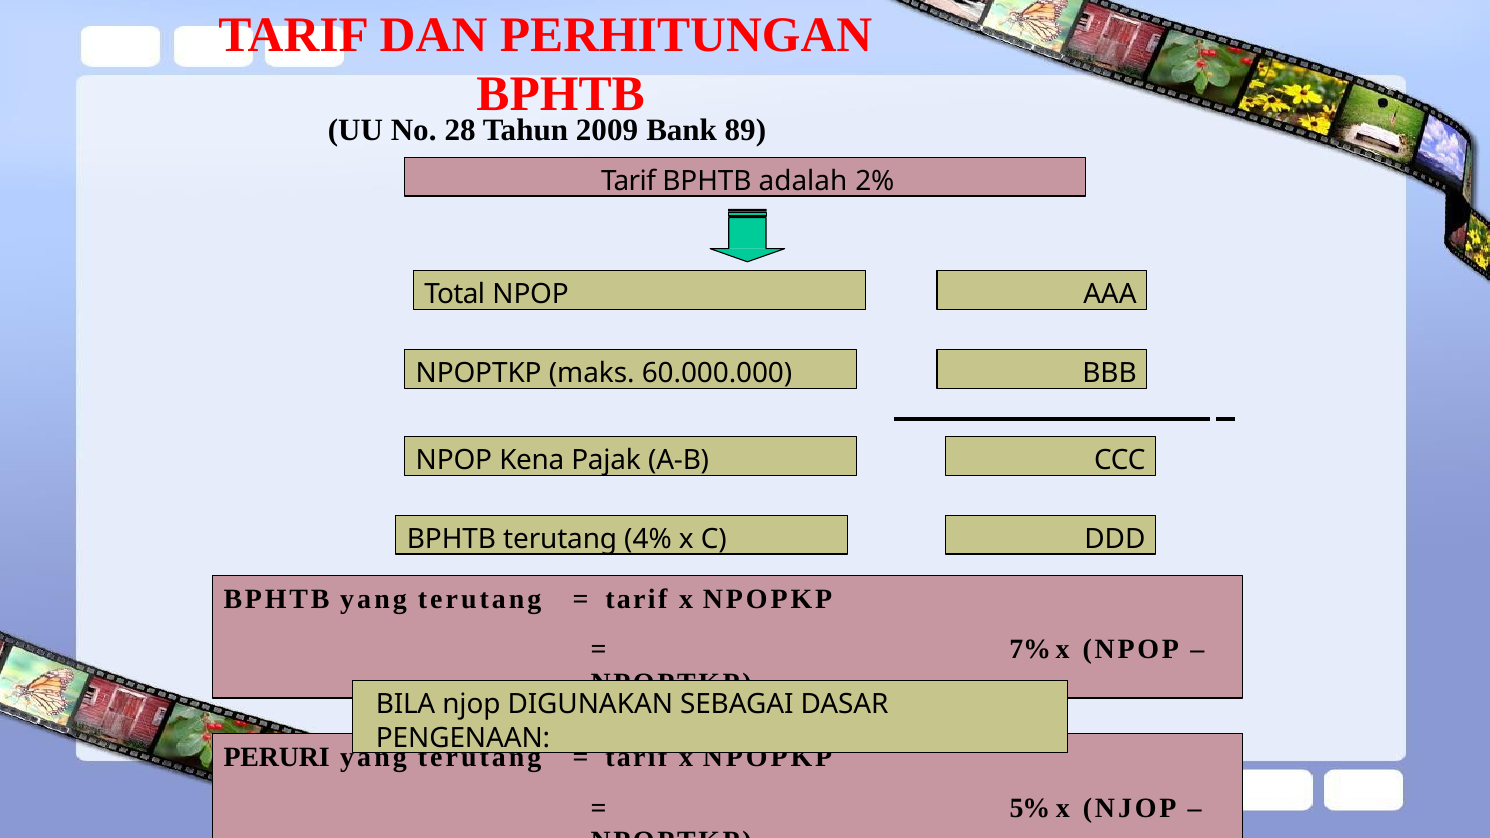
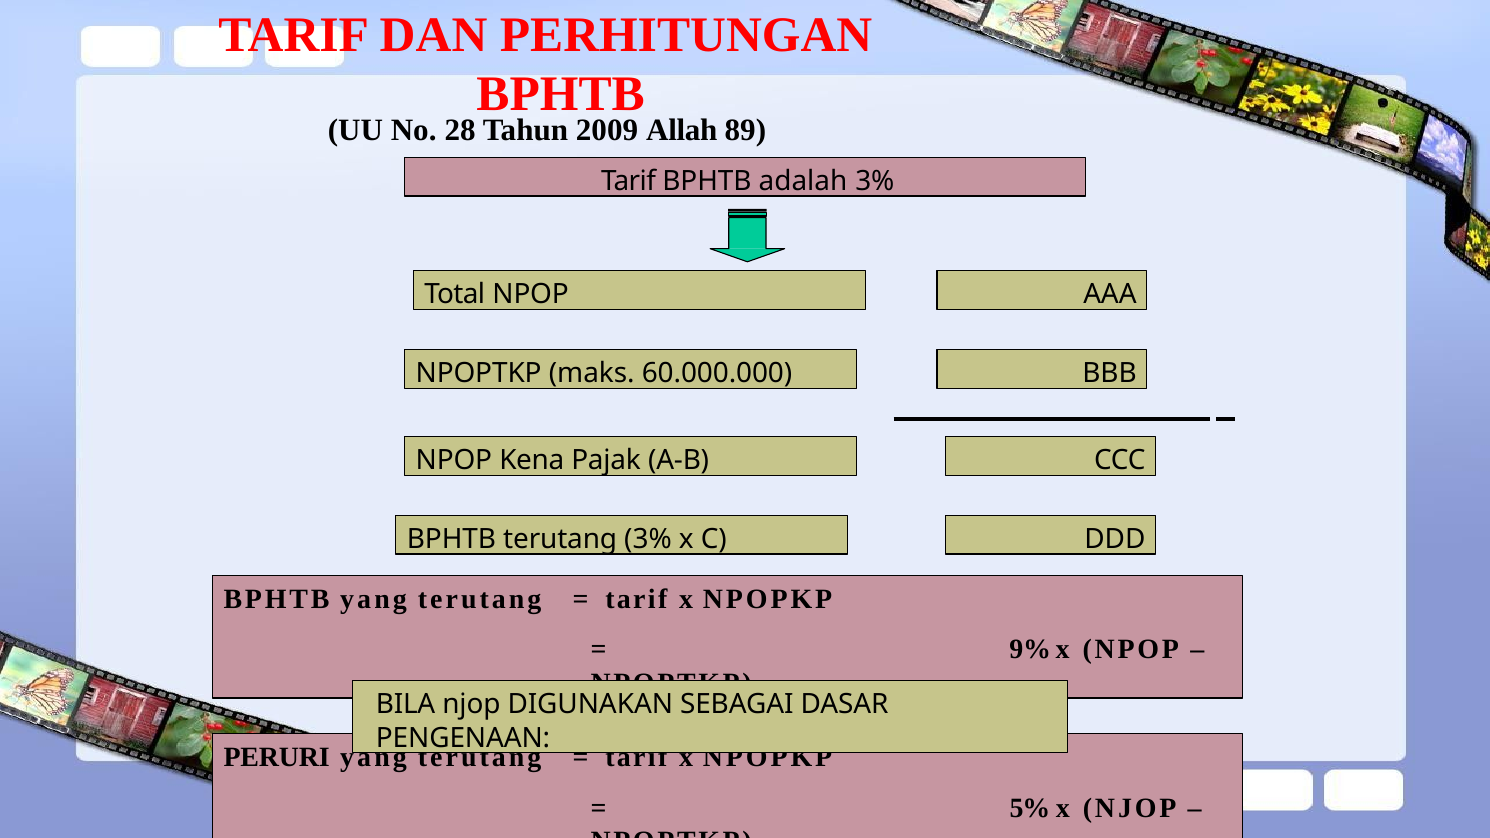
Bank: Bank -> Allah
adalah 2%: 2% -> 3%
terutang 4%: 4% -> 3%
7%: 7% -> 9%
